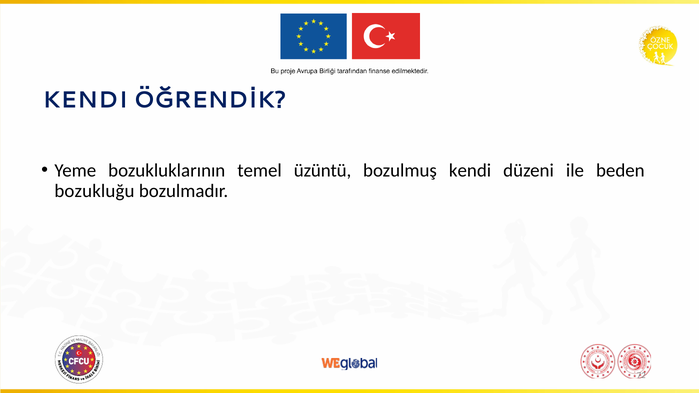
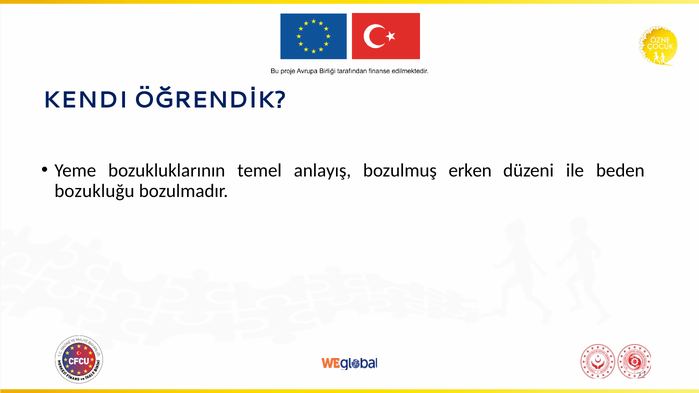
üzüntü: üzüntü -> anlayış
bozulmuş kendi: kendi -> erken
